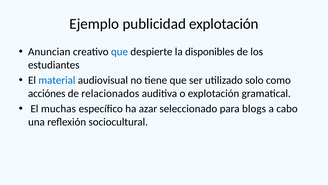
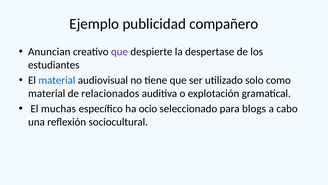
publicidad explotación: explotación -> compañero
que at (119, 52) colour: blue -> purple
disponibles: disponibles -> despertase
acciónes at (47, 93): acciónes -> material
azar: azar -> ocio
